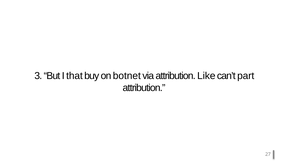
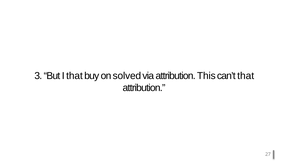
botnet: botnet -> solved
Like: Like -> This
can’t part: part -> that
